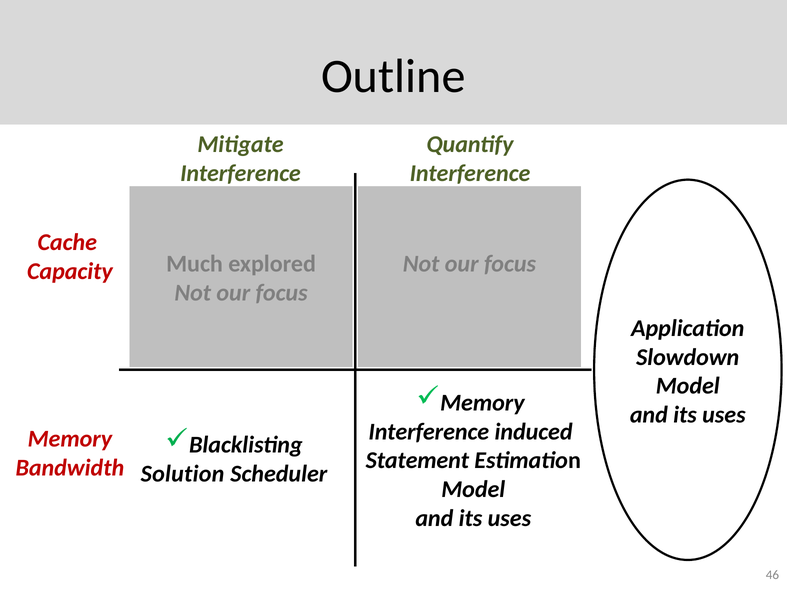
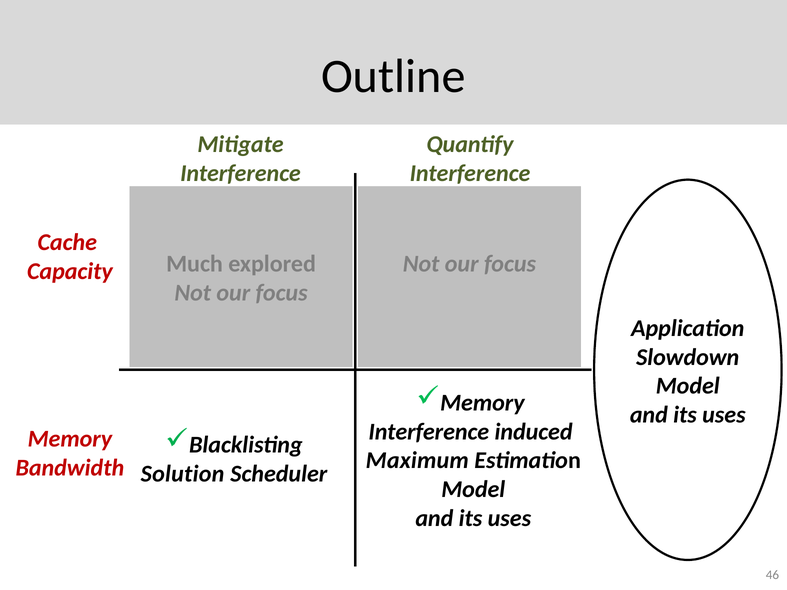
Statement: Statement -> Maximum
